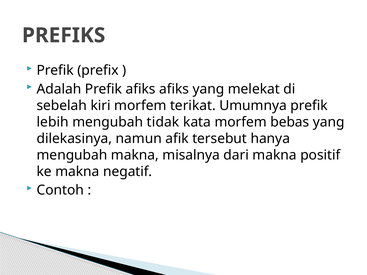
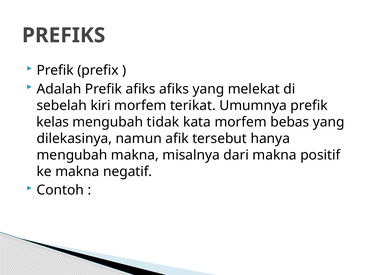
lebih: lebih -> kelas
